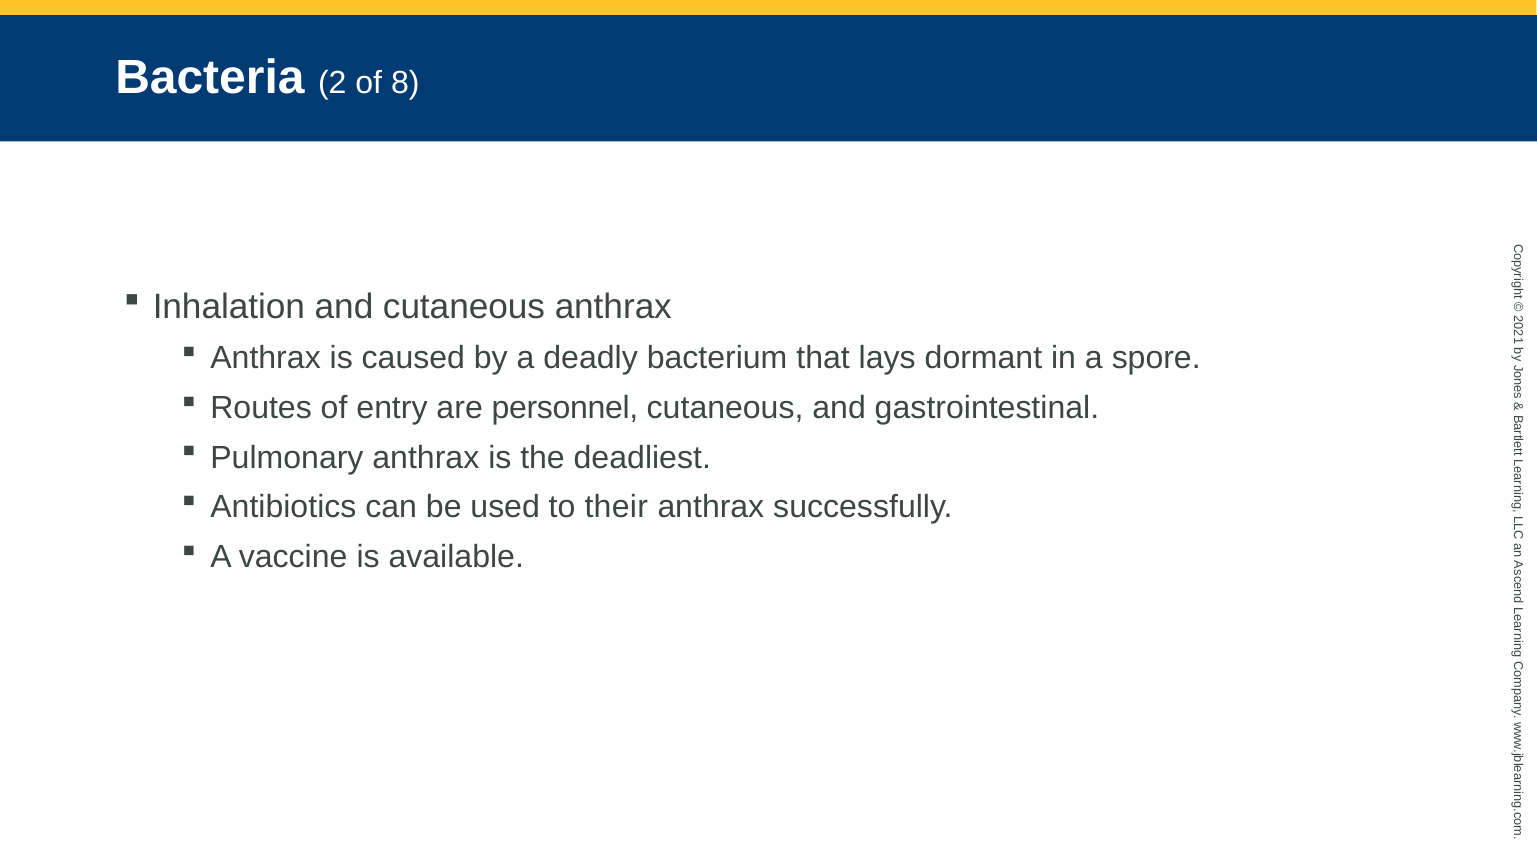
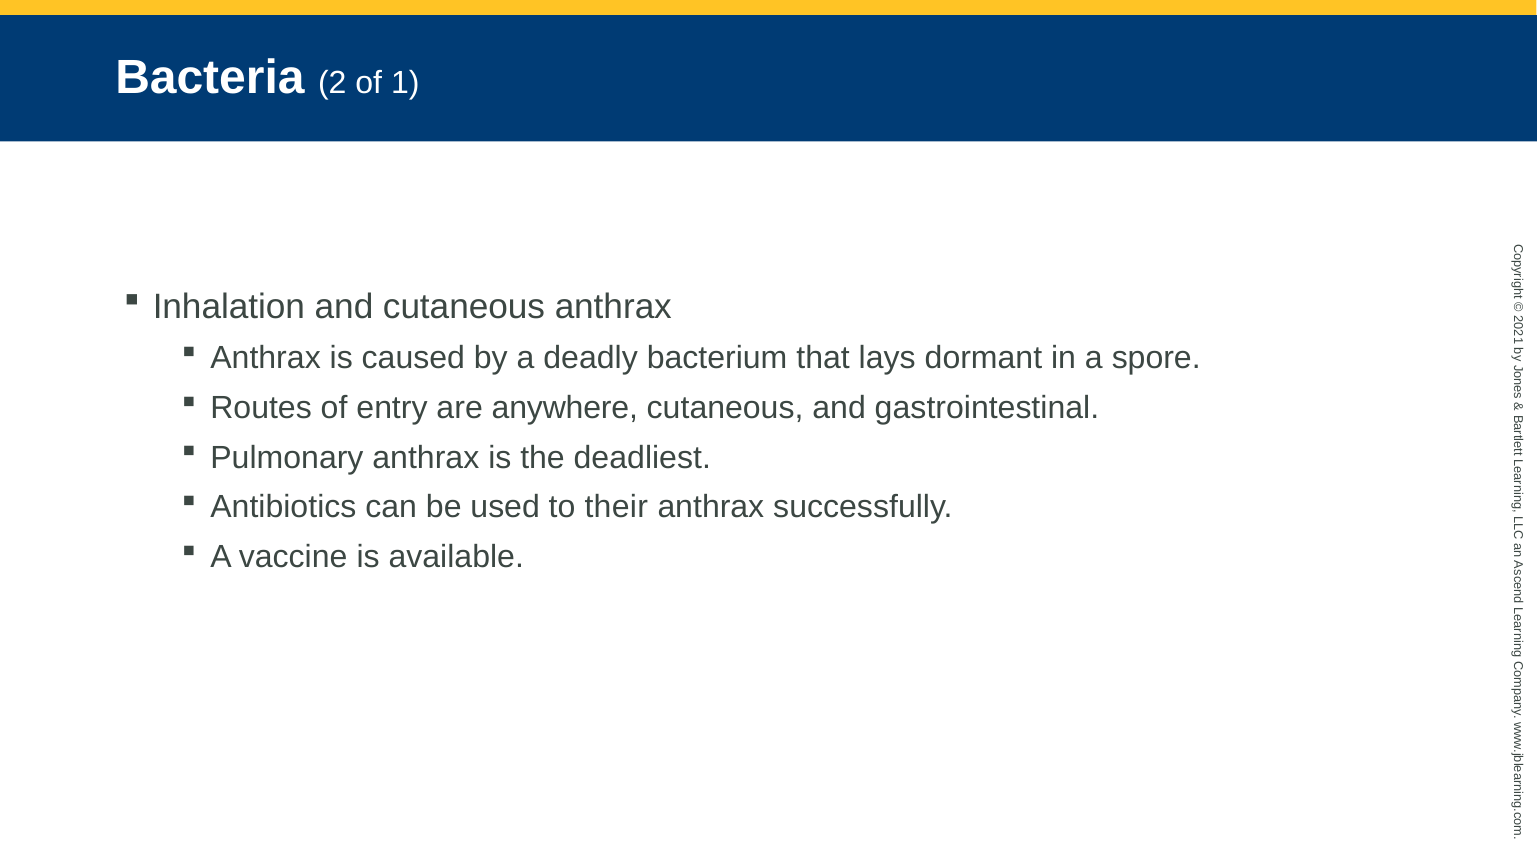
of 8: 8 -> 1
personnel: personnel -> anywhere
